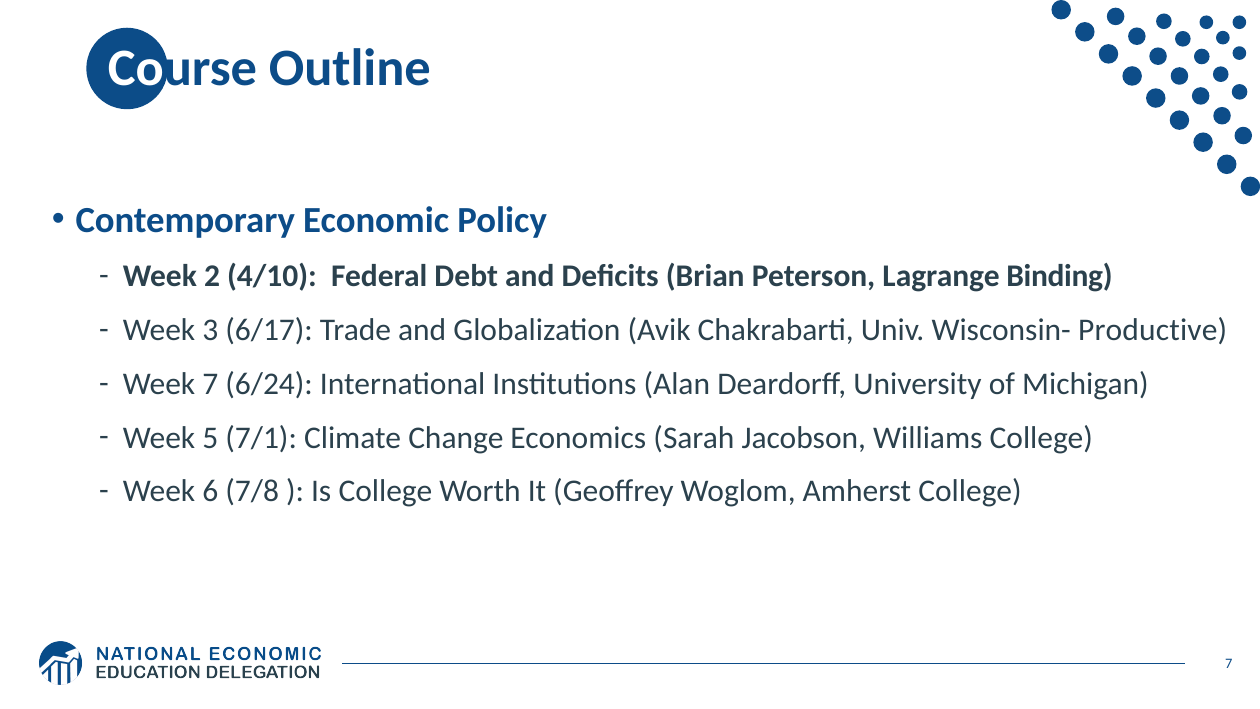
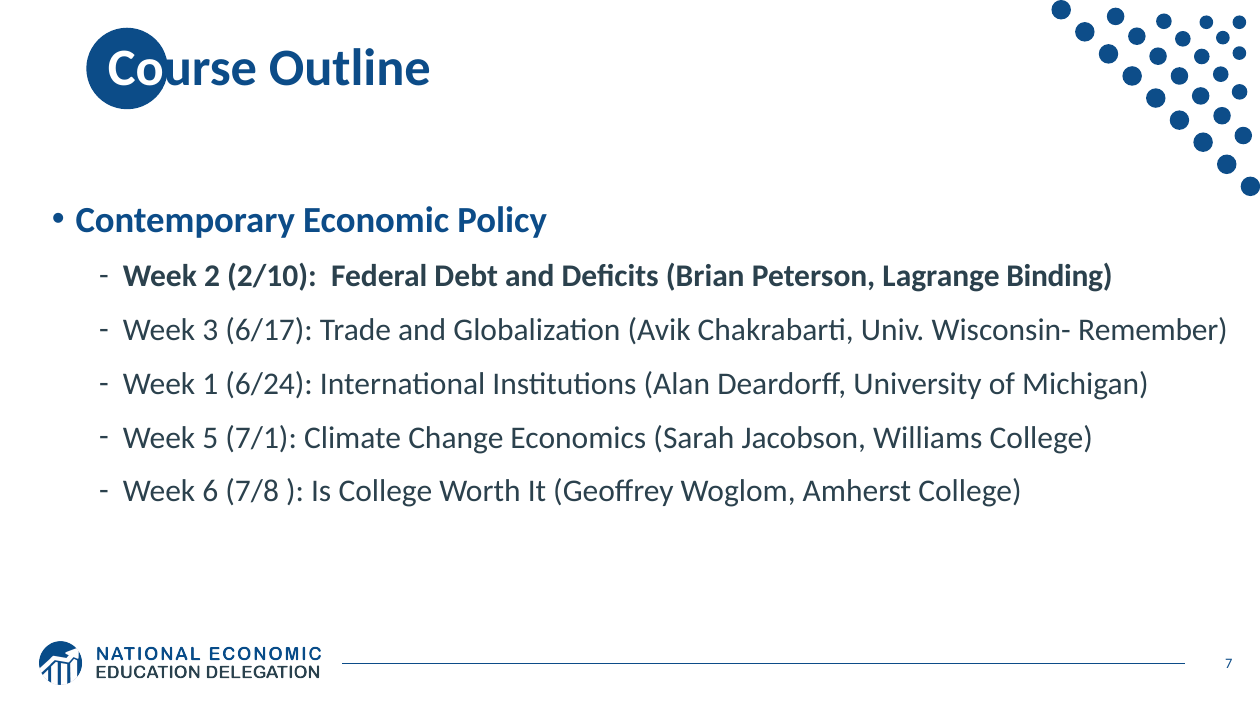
4/10: 4/10 -> 2/10
Productive: Productive -> Remember
Week 7: 7 -> 1
